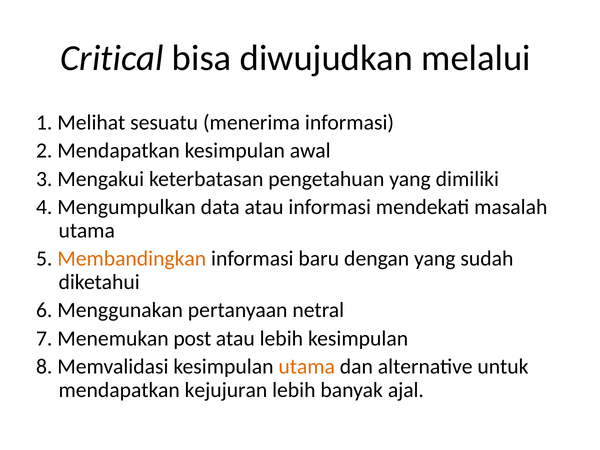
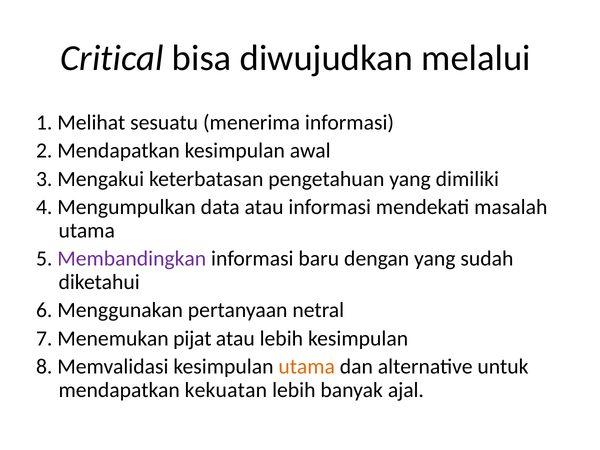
Membandingkan colour: orange -> purple
post: post -> pijat
kejujuran: kejujuran -> kekuatan
